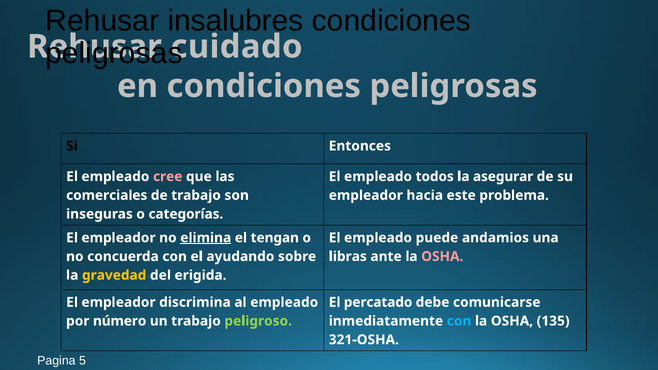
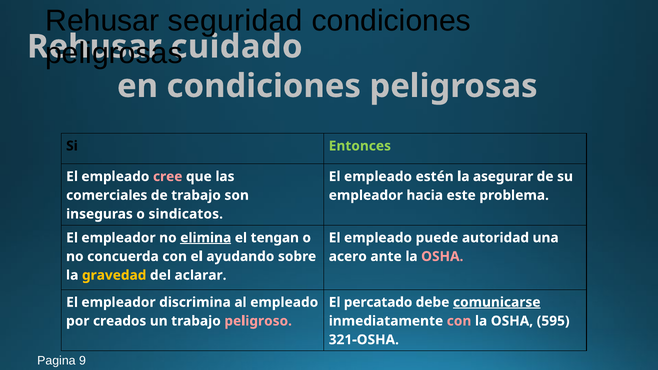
insalubres: insalubres -> seguridad
Entonces colour: white -> light green
todos: todos -> estén
categorías: categorías -> sindicatos
andamios: andamios -> autoridad
libras: libras -> acero
erigida: erigida -> aclarar
comunicarse underline: none -> present
número: número -> creados
peligroso colour: light green -> pink
con at (459, 321) colour: light blue -> pink
135: 135 -> 595
5: 5 -> 9
